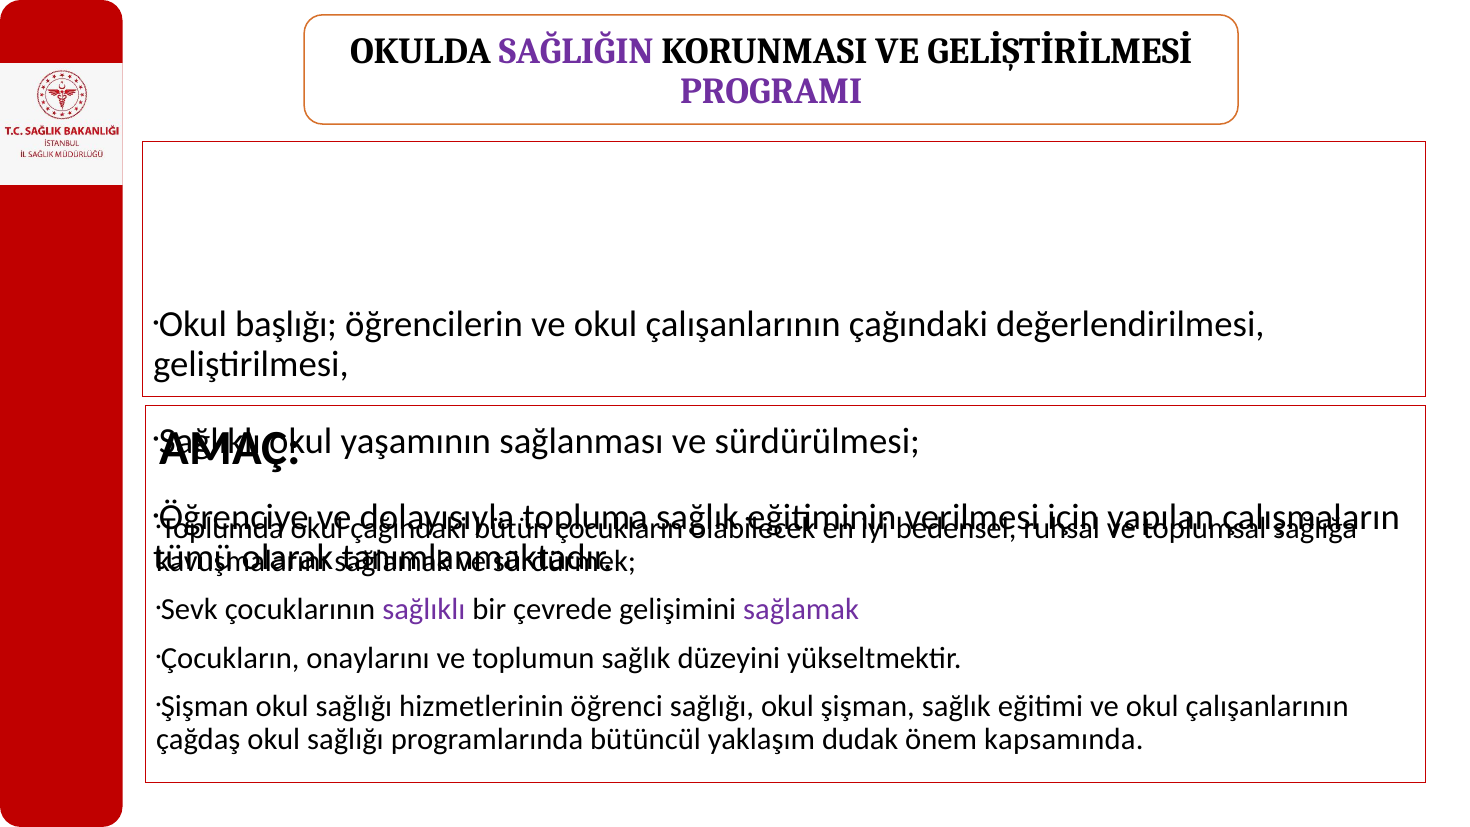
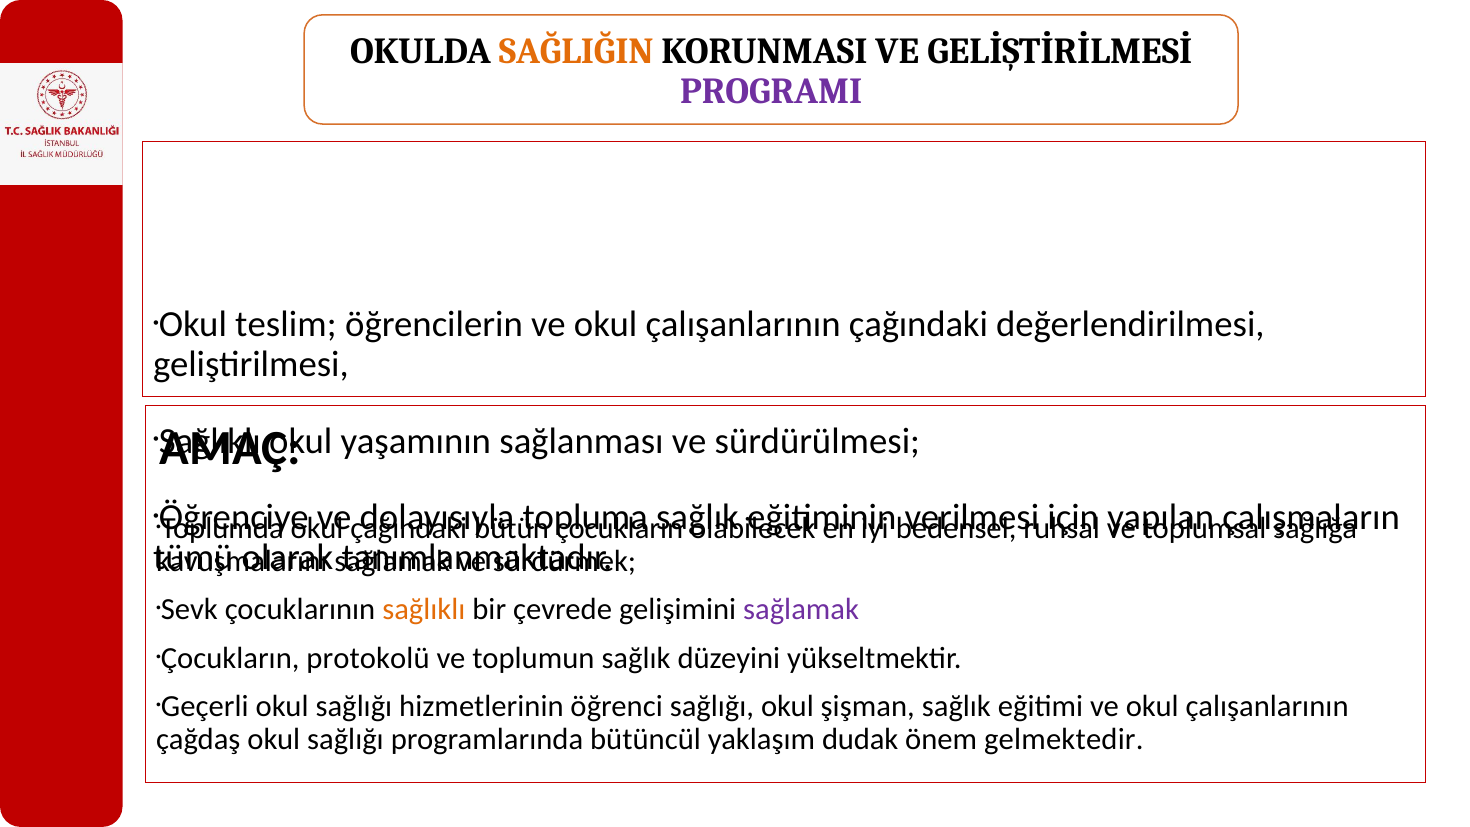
SAĞLIĞIN colour: purple -> orange
başlığı: başlığı -> teslim
sağlıklı at (424, 610) colour: purple -> orange
onaylarını: onaylarını -> protokolü
Şişman at (205, 706): Şişman -> Geçerli
kapsamında: kapsamında -> gelmektedir
